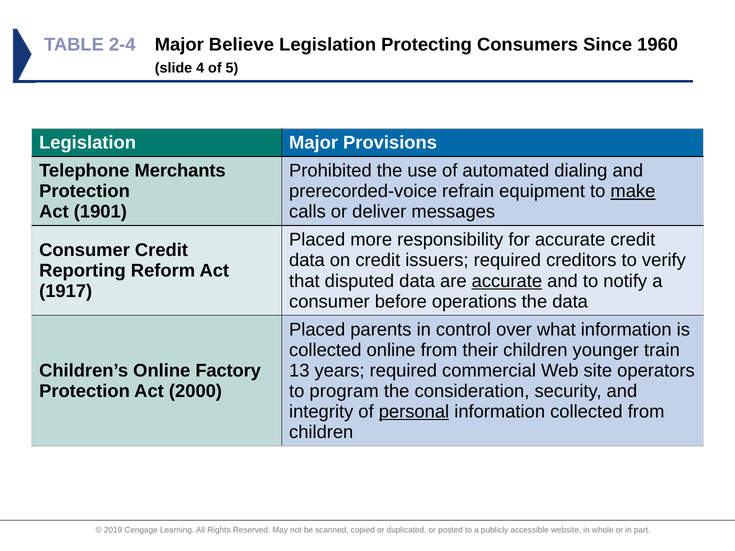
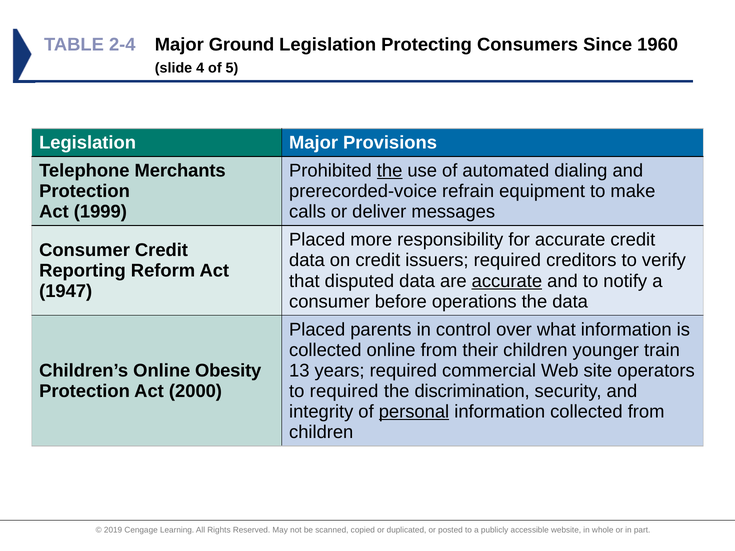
Believe: Believe -> Ground
the at (390, 171) underline: none -> present
make underline: present -> none
1901: 1901 -> 1999
1917: 1917 -> 1947
Factory: Factory -> Obesity
to program: program -> required
consideration: consideration -> discrimination
